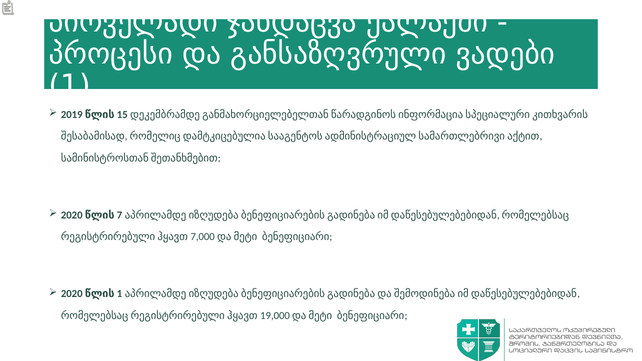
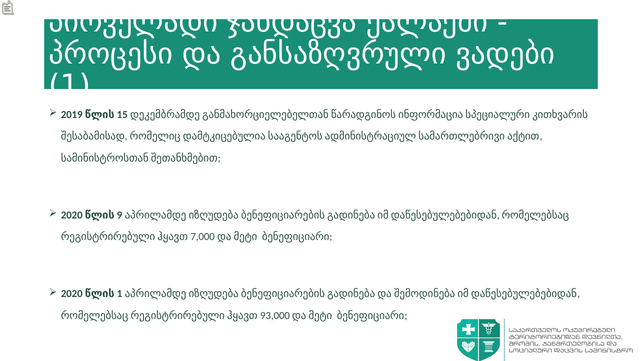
7: 7 -> 9
19,000: 19,000 -> 93,000
